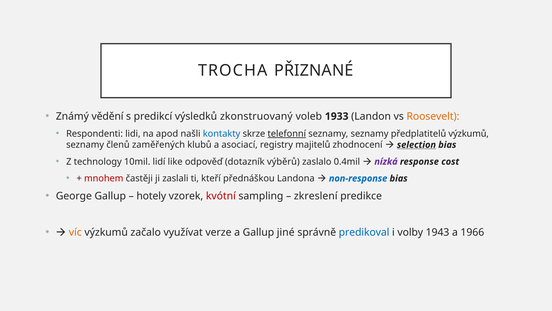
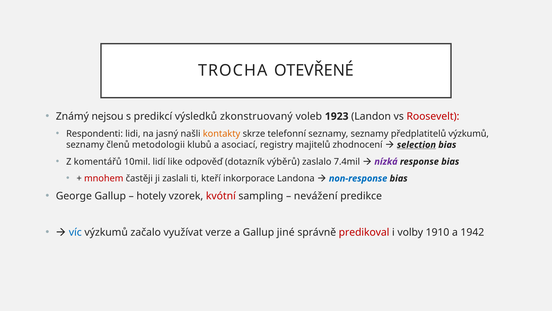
PŘIZNANÉ: PŘIZNANÉ -> OTEVŘENÉ
vědění: vědění -> nejsou
1933: 1933 -> 1923
Roosevelt colour: orange -> red
apod: apod -> jasný
kontakty colour: blue -> orange
telefonní underline: present -> none
zaměřených: zaměřených -> metodologii
technology: technology -> komentářů
0.4mil: 0.4mil -> 7.4mil
response cost: cost -> bias
přednáškou: přednáškou -> inkorporace
zkreslení: zkreslení -> nevážení
víc colour: orange -> blue
predikoval colour: blue -> red
1943: 1943 -> 1910
1966: 1966 -> 1942
